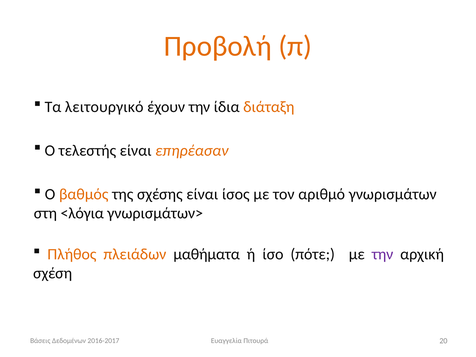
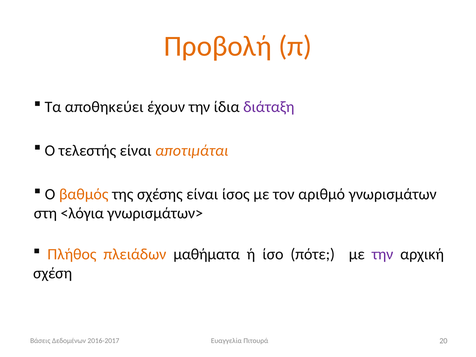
λειτουργικό: λειτουργικό -> αποθηκεύει
διάταξη colour: orange -> purple
επηρέασαν: επηρέασαν -> αποτιμάται
